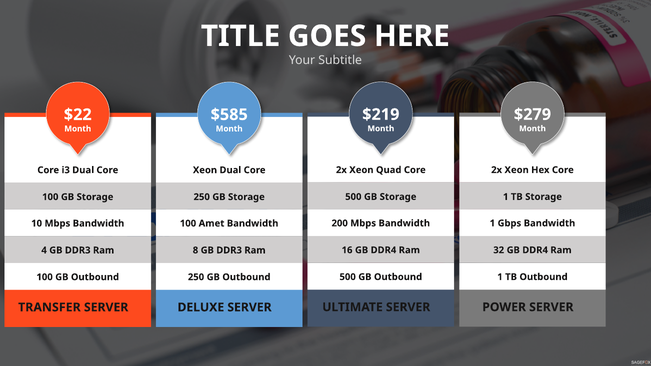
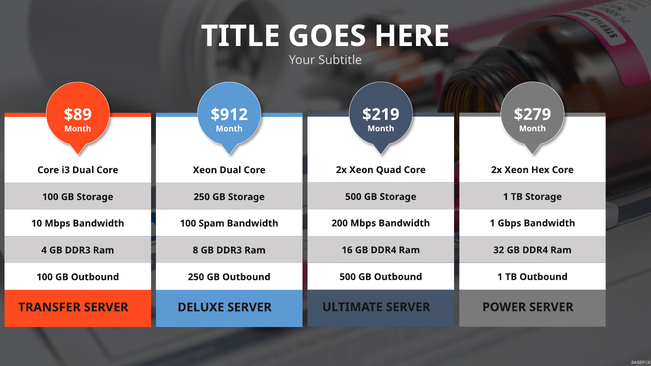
$22: $22 -> $89
$585: $585 -> $912
Amet: Amet -> Spam
